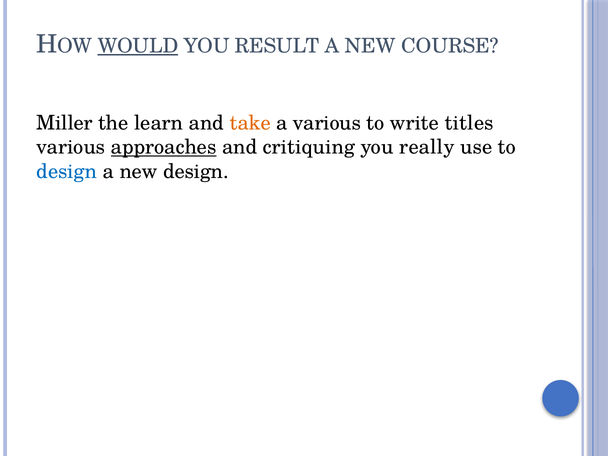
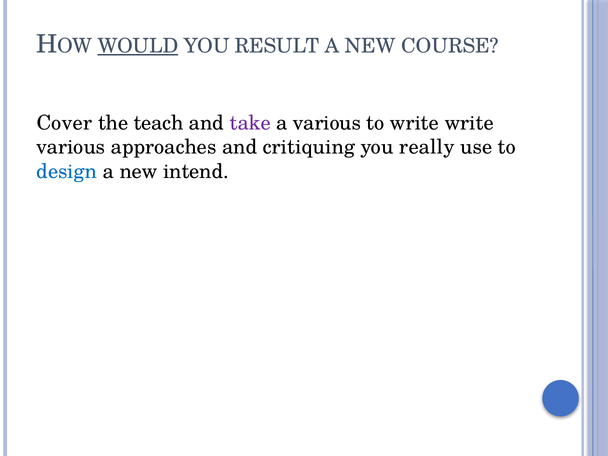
Miller: Miller -> Cover
learn: learn -> teach
take colour: orange -> purple
write titles: titles -> write
approaches underline: present -> none
new design: design -> intend
